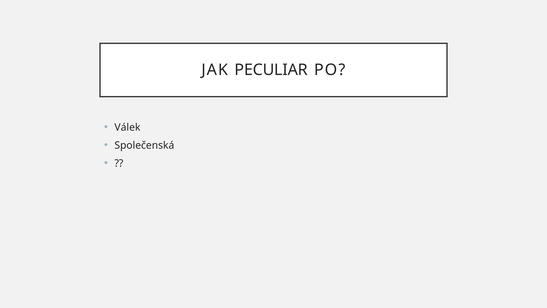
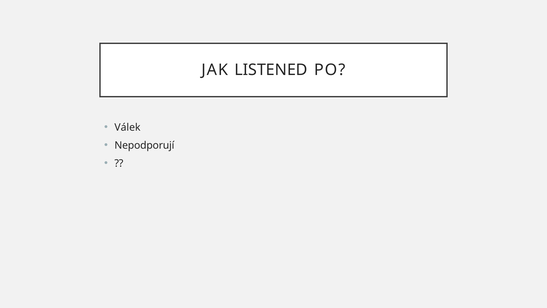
PECULIAR: PECULIAR -> LISTENED
Společenská: Společenská -> Nepodporují
